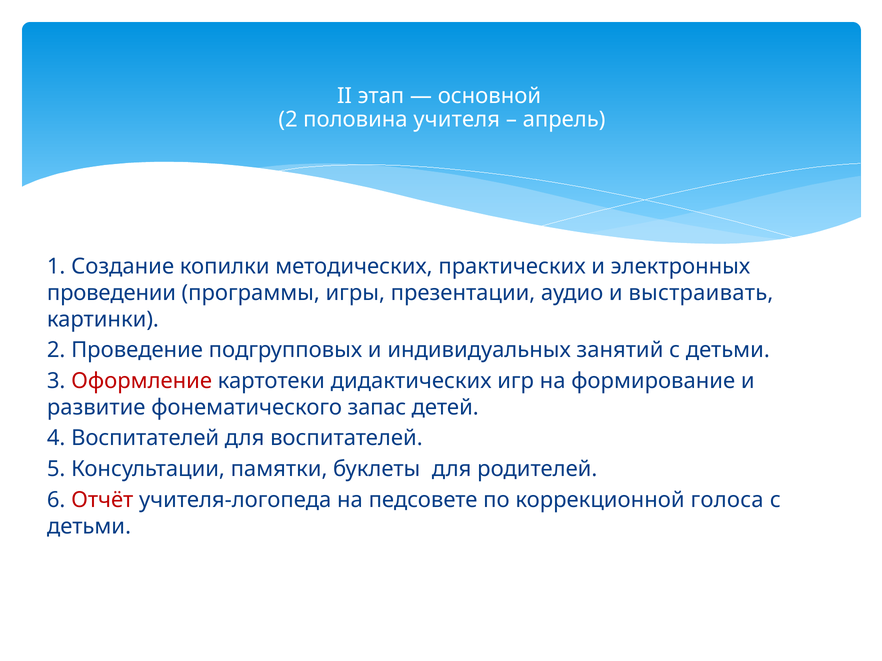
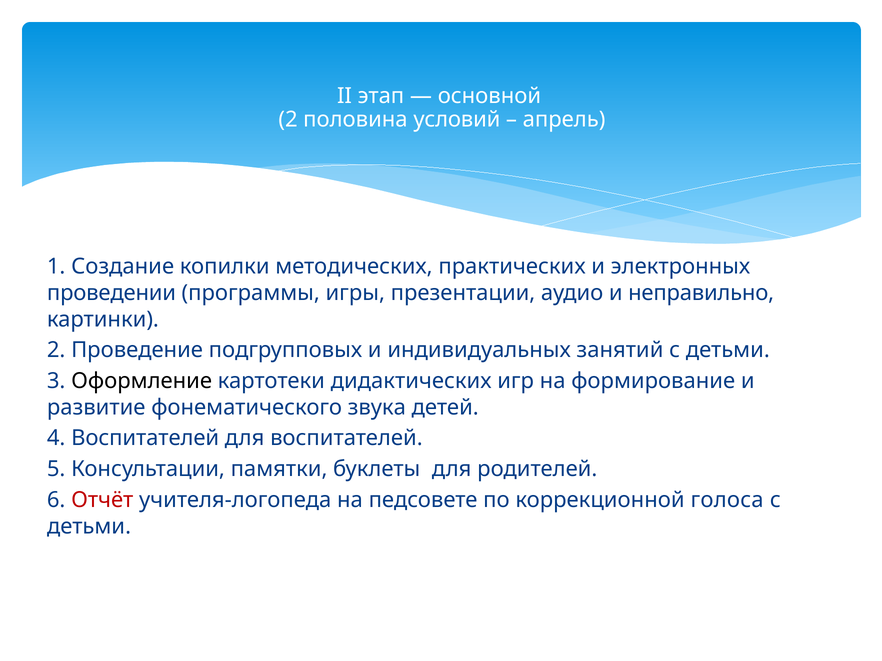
учителя: учителя -> условий
выстраивать: выстраивать -> неправильно
Оформление colour: red -> black
запас: запас -> звука
